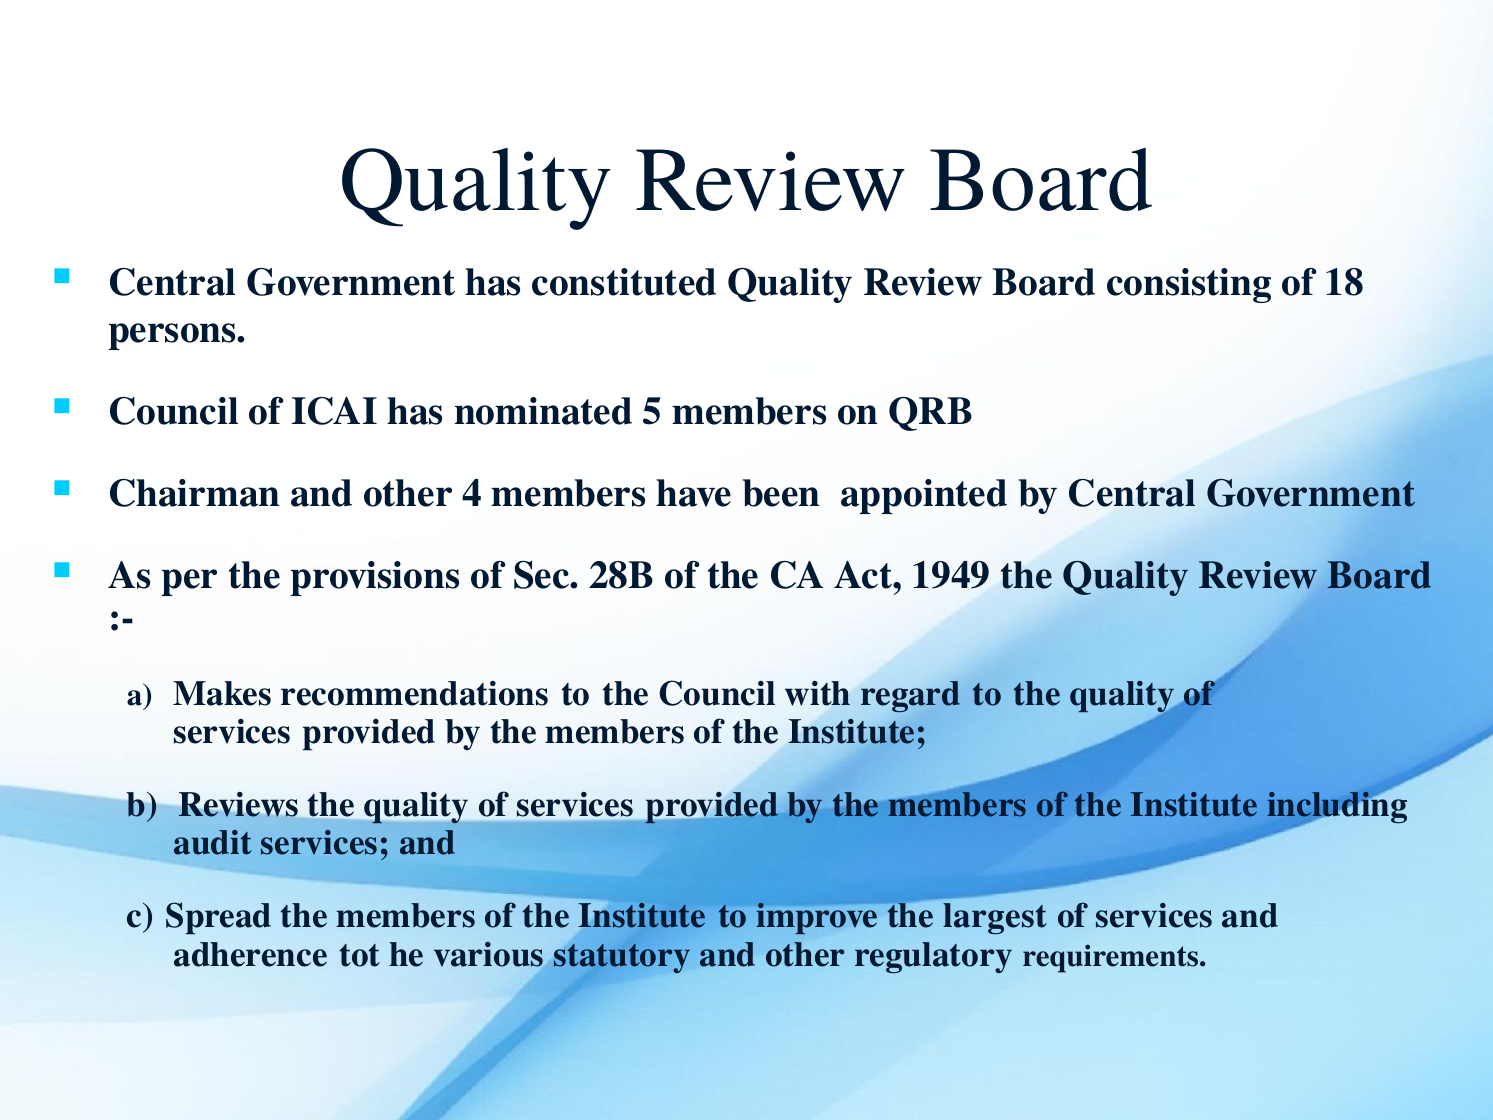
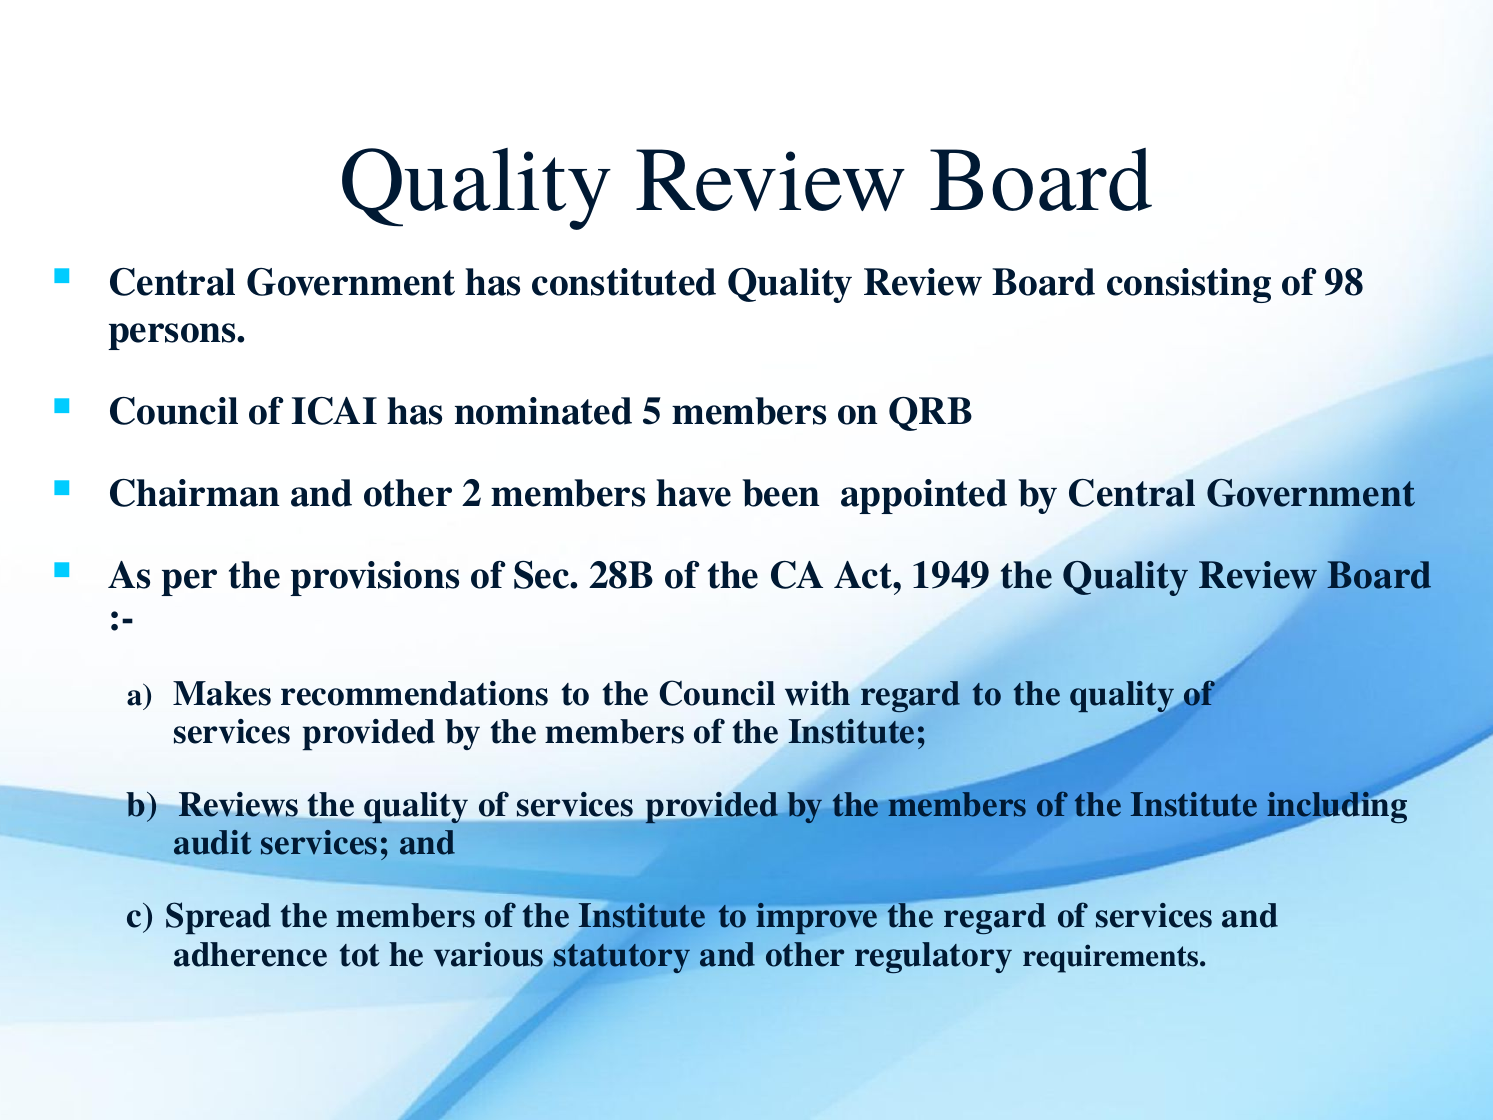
18: 18 -> 98
4: 4 -> 2
the largest: largest -> regard
